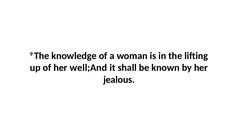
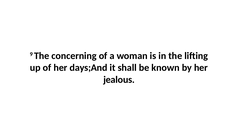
knowledge: knowledge -> concerning
well;And: well;And -> days;And
